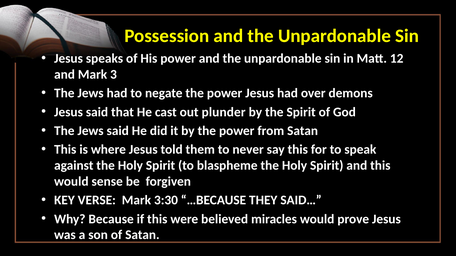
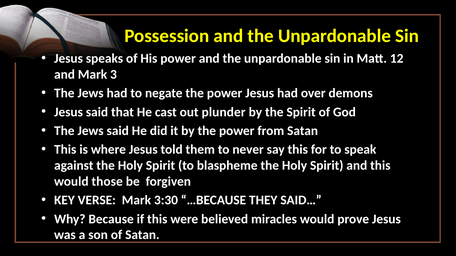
sense: sense -> those
